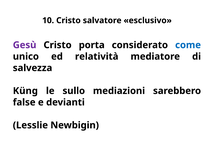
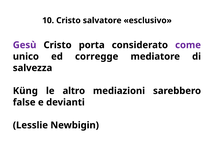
come colour: blue -> purple
relatività: relatività -> corregge
sullo: sullo -> altro
